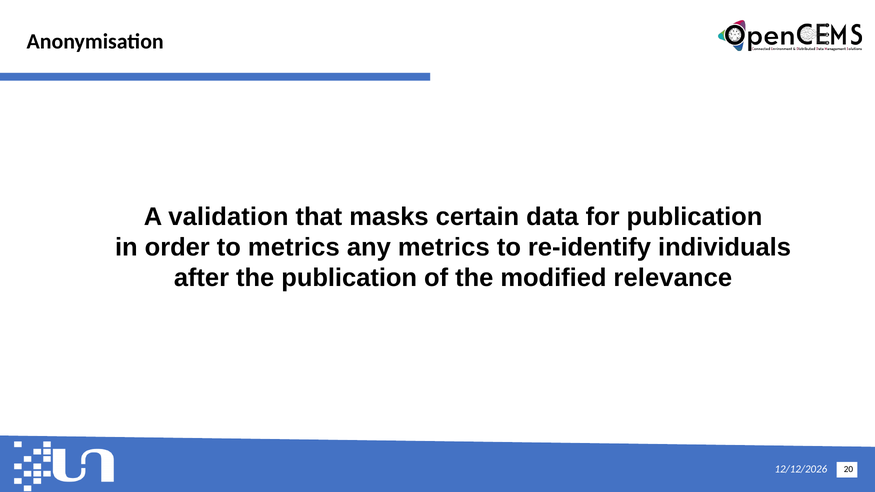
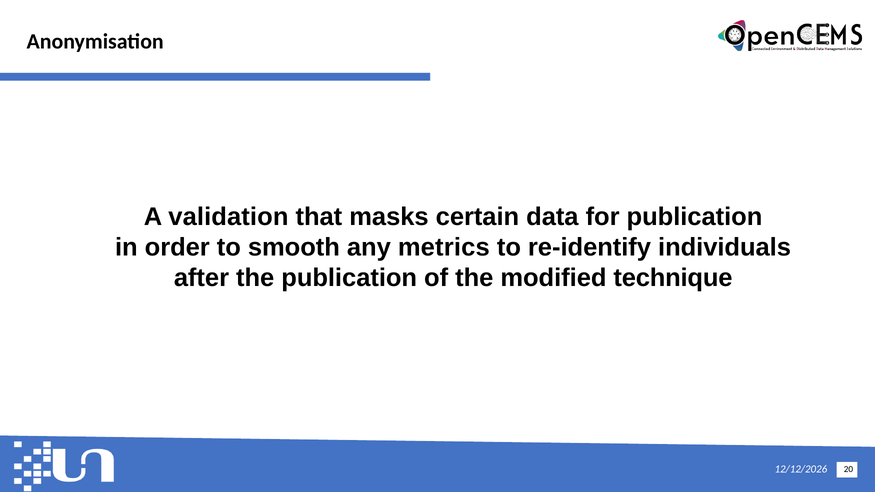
to metrics: metrics -> smooth
relevance: relevance -> technique
